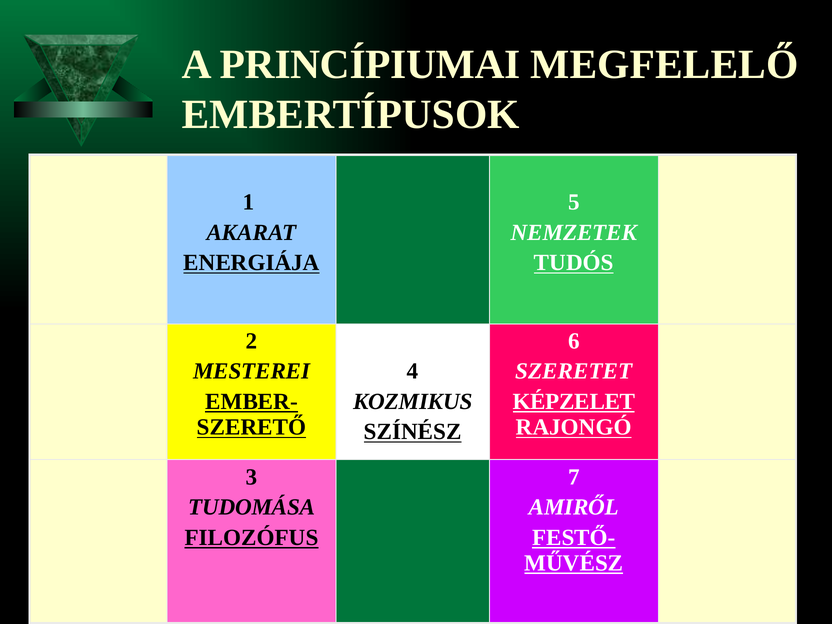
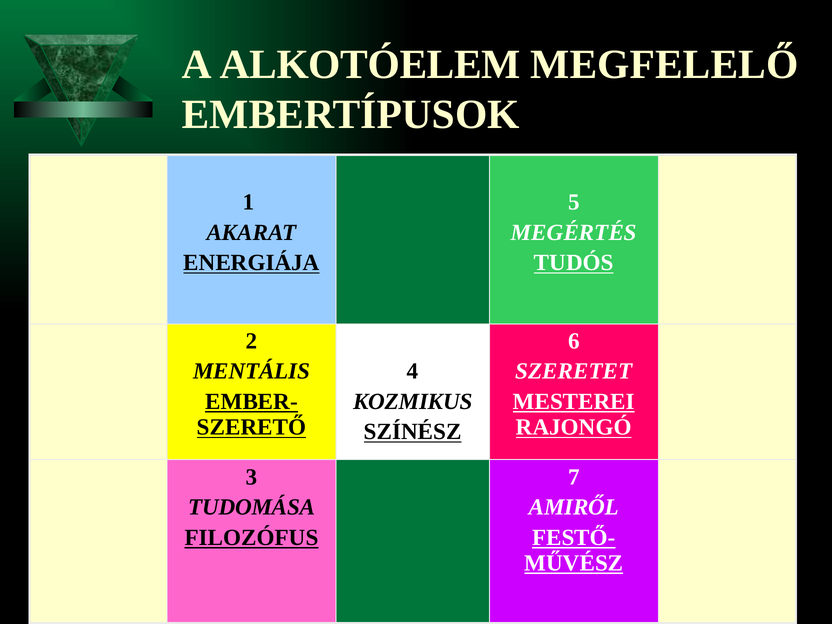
PRINCÍPIUMAI: PRINCÍPIUMAI -> ALKOTÓELEM
NEMZETEK: NEMZETEK -> MEGÉRTÉS
MESTEREI: MESTEREI -> MENTÁLIS
KÉPZELET: KÉPZELET -> MESTEREI
